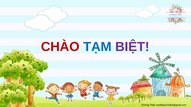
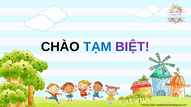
CHÀO colour: red -> black
